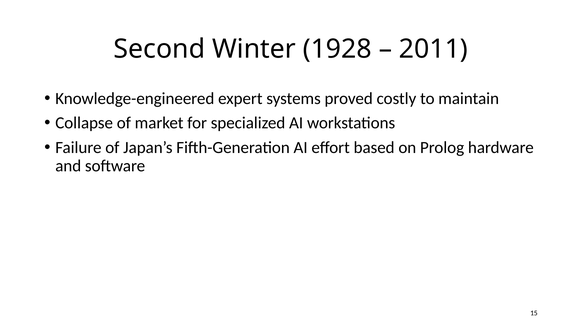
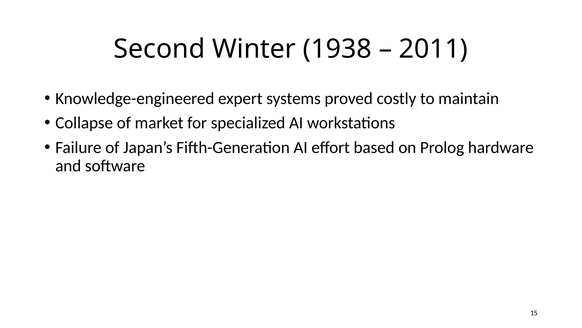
1928: 1928 -> 1938
